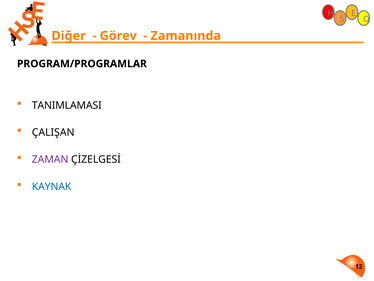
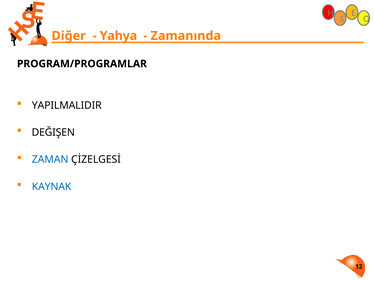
Görev: Görev -> Yahya
TANIMLAMASI: TANIMLAMASI -> YAPILMALIDIR
ÇALIŞAN: ÇALIŞAN -> DEĞIŞEN
ZAMAN colour: purple -> blue
